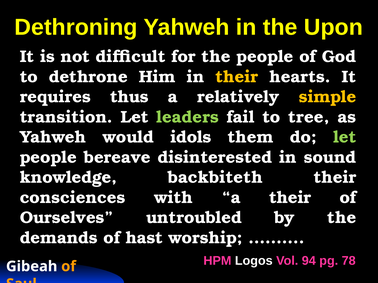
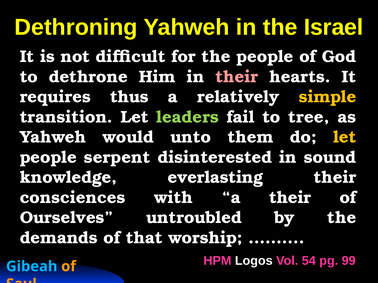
Upon: Upon -> Israel
their at (237, 77) colour: yellow -> pink
idols: idols -> unto
let at (345, 137) colour: light green -> yellow
bereave: bereave -> serpent
backbiteth: backbiteth -> everlasting
hast: hast -> that
94: 94 -> 54
78: 78 -> 99
Gibeah colour: white -> light blue
